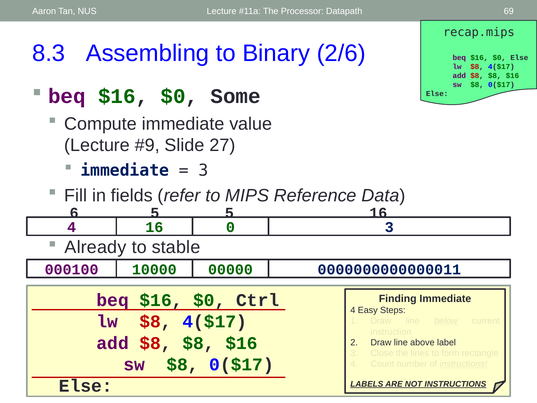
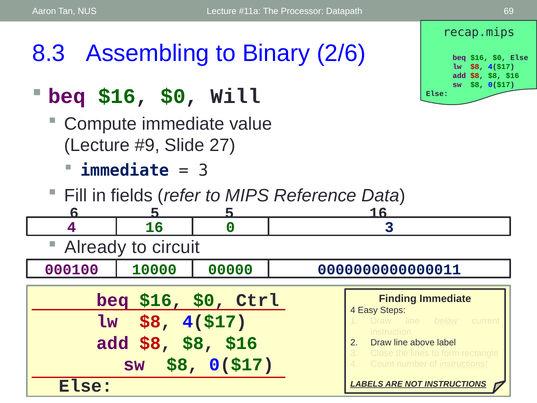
Some: Some -> Will
stable: stable -> circuit
